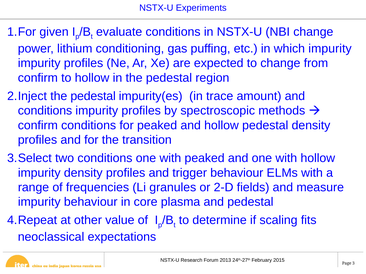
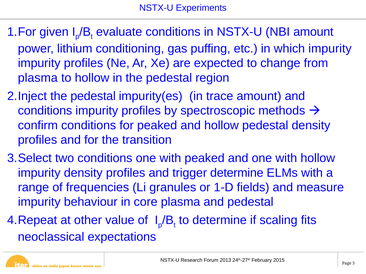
NBI change: change -> amount
confirm at (38, 78): confirm -> plasma
trigger behaviour: behaviour -> determine
2-D: 2-D -> 1-D
